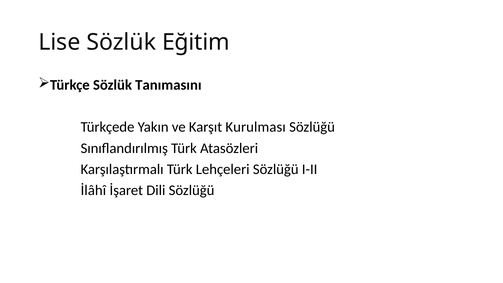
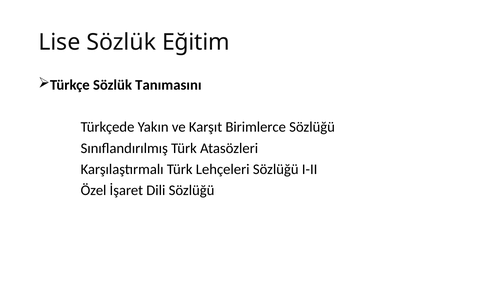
Kurulması: Kurulması -> Birimlerce
İlâhî: İlâhî -> Özel
